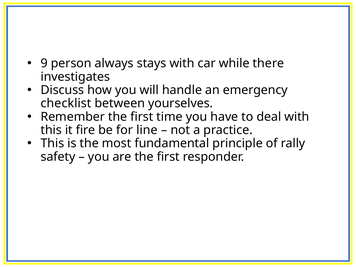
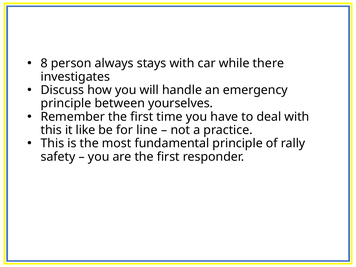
9: 9 -> 8
checklist at (66, 103): checklist -> principle
fire: fire -> like
